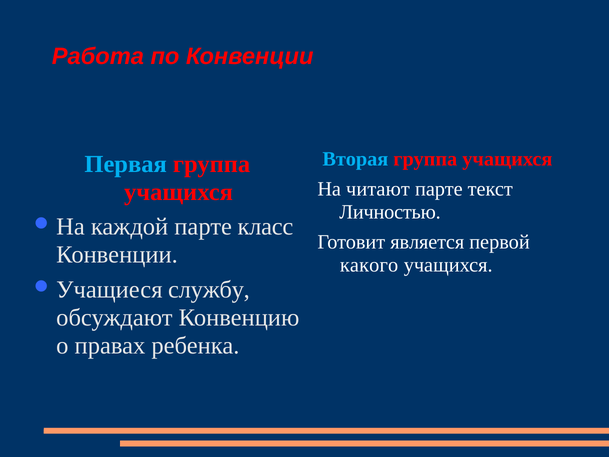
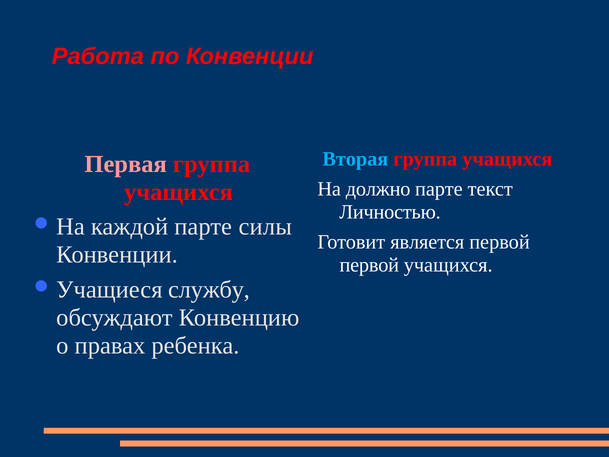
Первая colour: light blue -> pink
читают: читают -> должно
класс: класс -> силы
какого at (369, 265): какого -> первой
